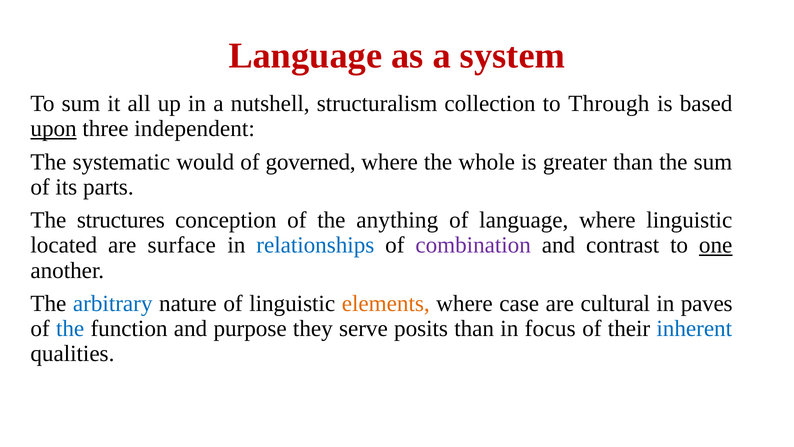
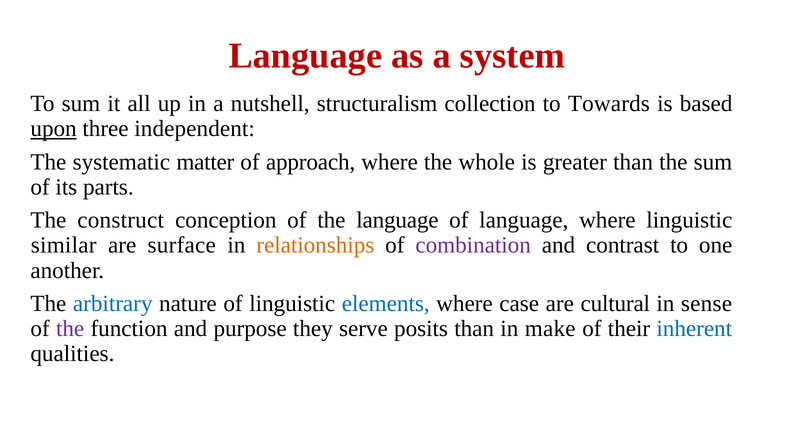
Through: Through -> Towards
would: would -> matter
governed: governed -> approach
structures: structures -> construct
the anything: anything -> language
located: located -> similar
relationships colour: blue -> orange
one underline: present -> none
elements colour: orange -> blue
paves: paves -> sense
the at (70, 328) colour: blue -> purple
focus: focus -> make
